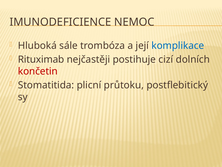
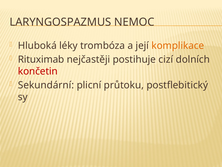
IMUNODEFICIENCE: IMUNODEFICIENCE -> LARYNGOSPAZMUS
sále: sále -> léky
komplikace colour: blue -> orange
Stomatitida: Stomatitida -> Sekundární
